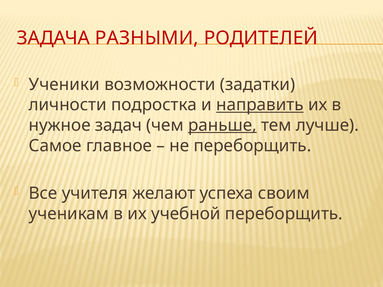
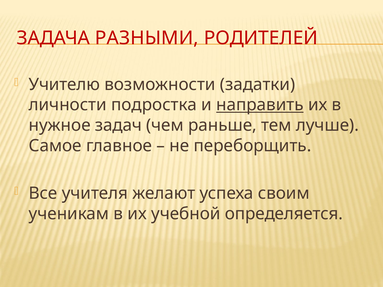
Ученики: Ученики -> Учителю
раньше underline: present -> none
учебной переборщить: переборщить -> определяется
